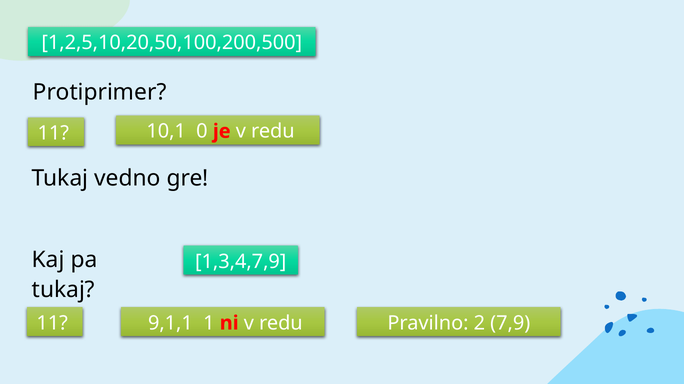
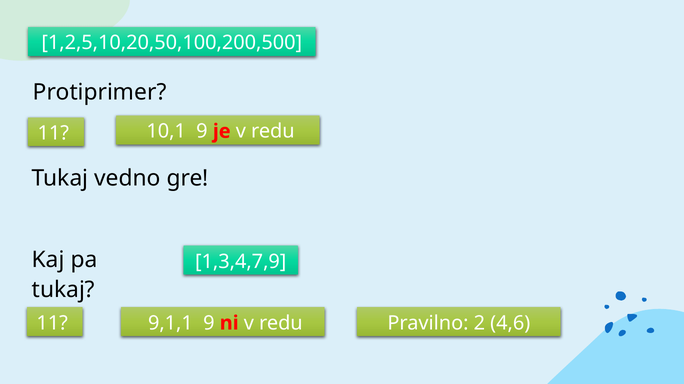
10,1 0: 0 -> 9
9,1,1 1: 1 -> 9
7,9: 7,9 -> 4,6
